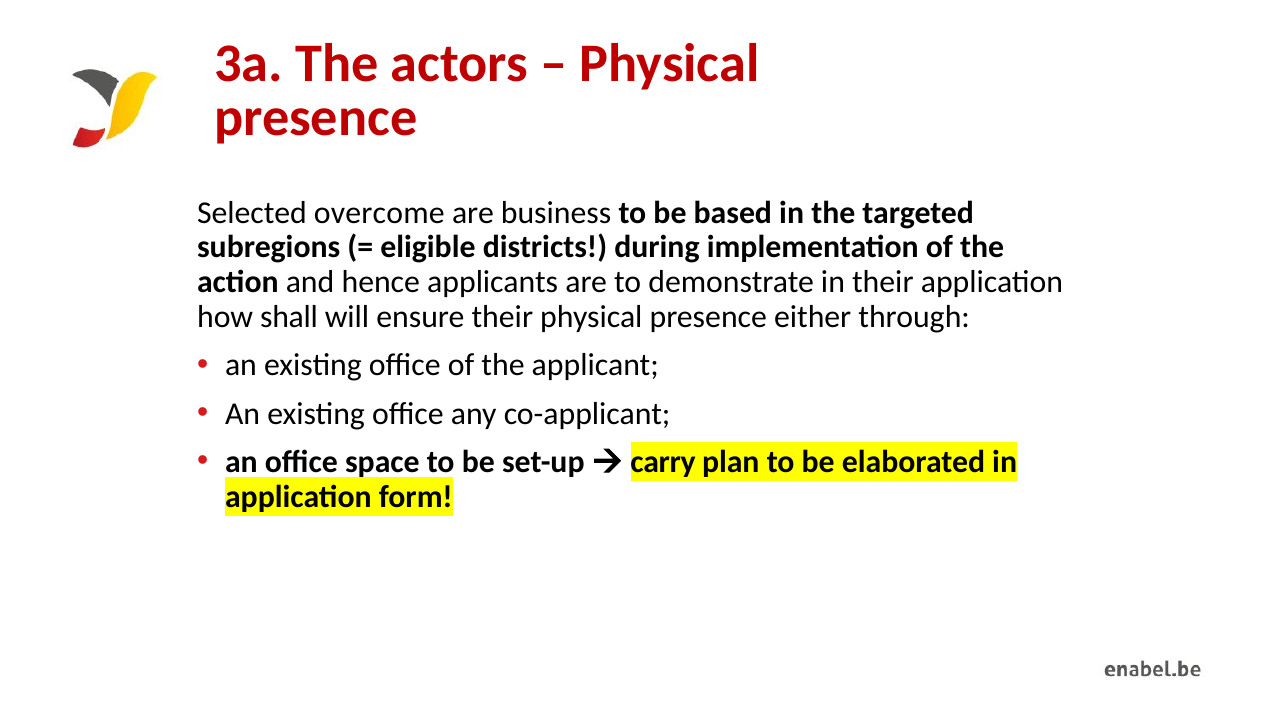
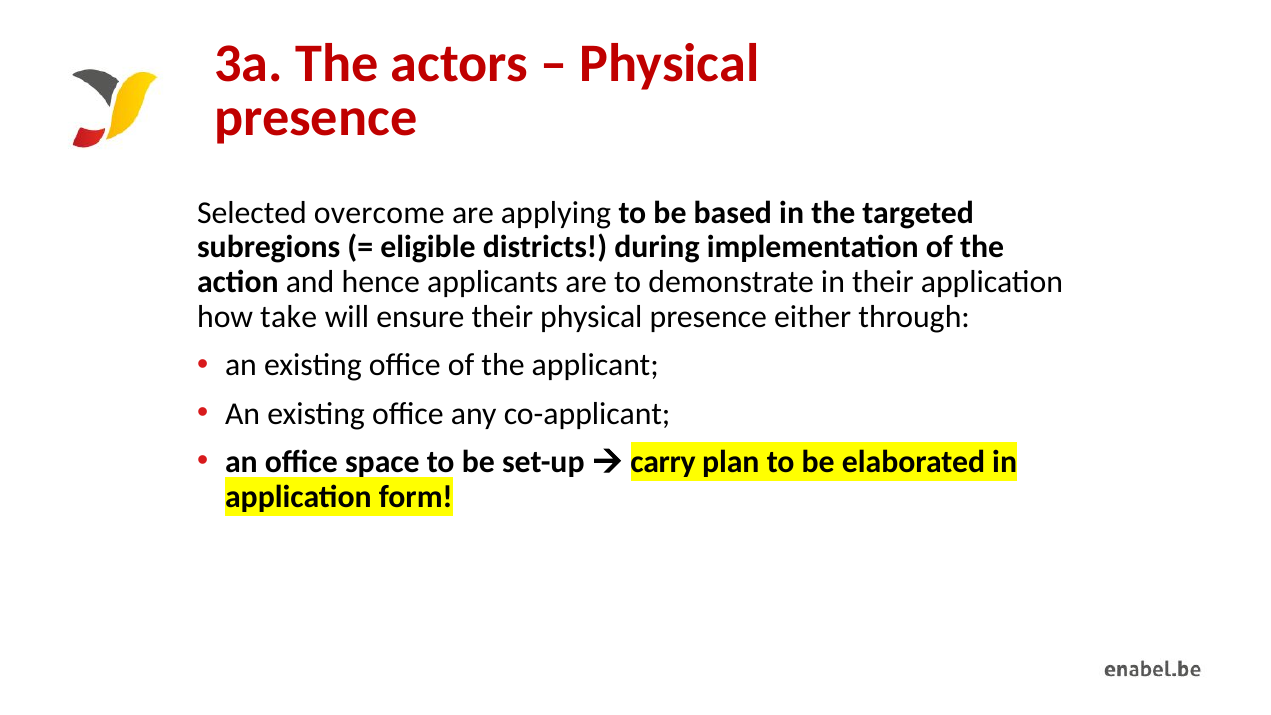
business: business -> applying
shall: shall -> take
